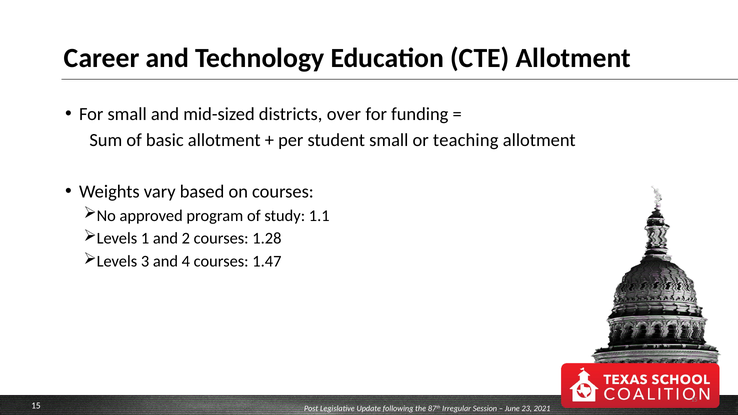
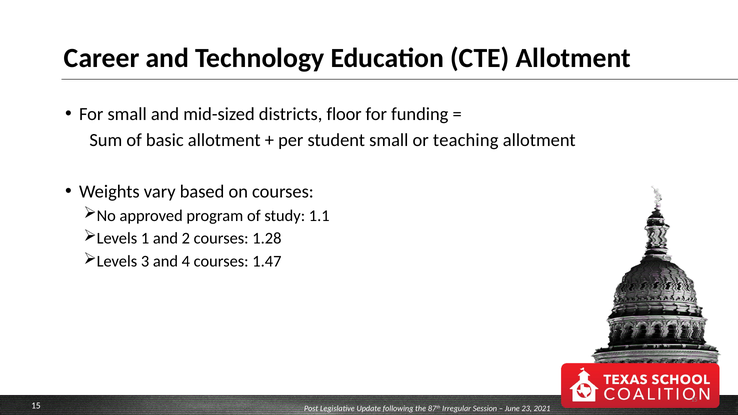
over: over -> floor
